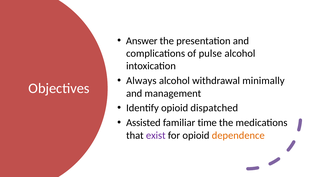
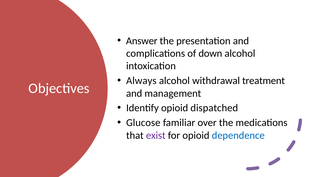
pulse: pulse -> down
minimally: minimally -> treatment
Assisted: Assisted -> Glucose
time: time -> over
dependence colour: orange -> blue
